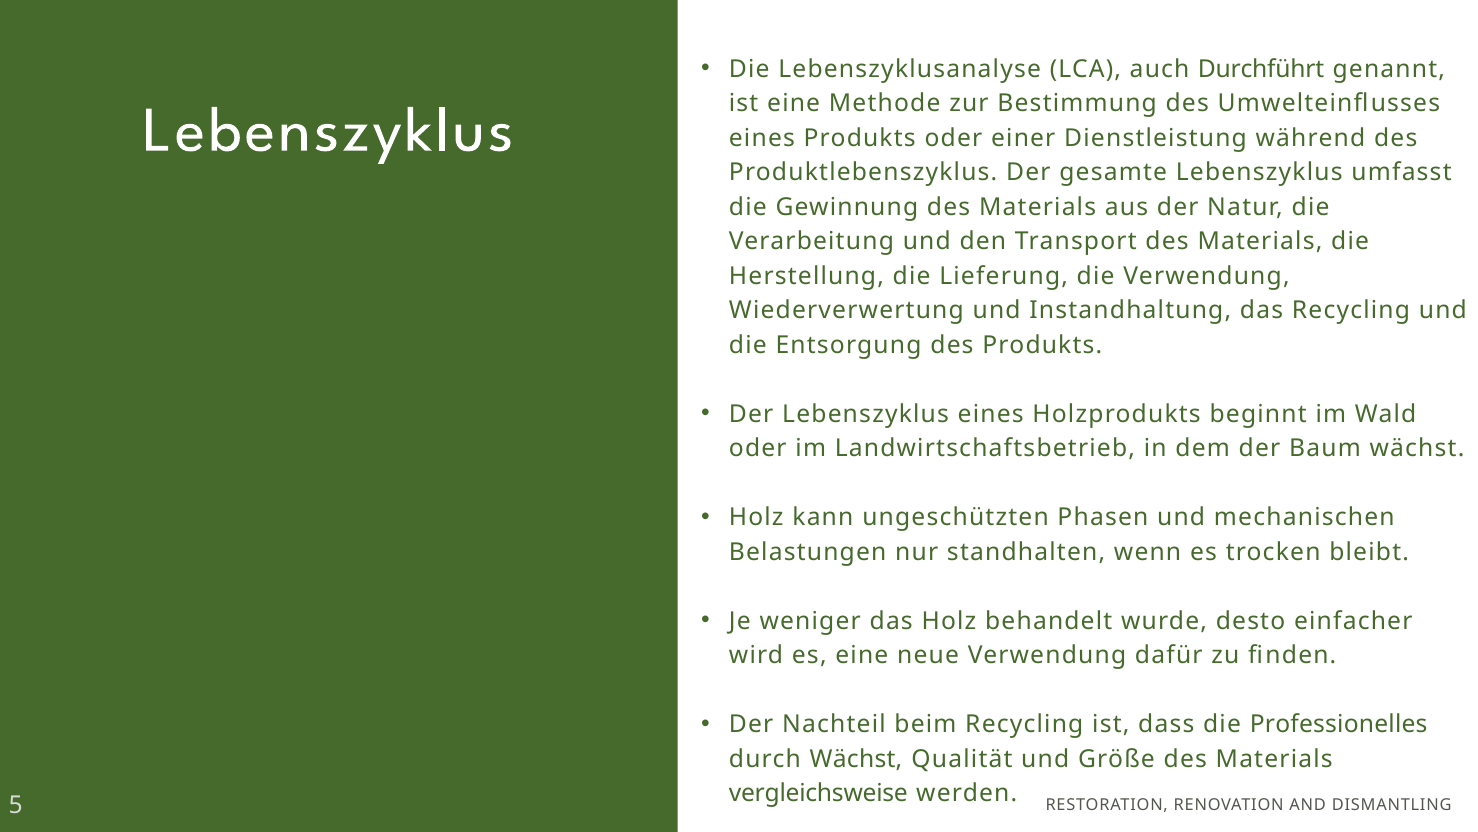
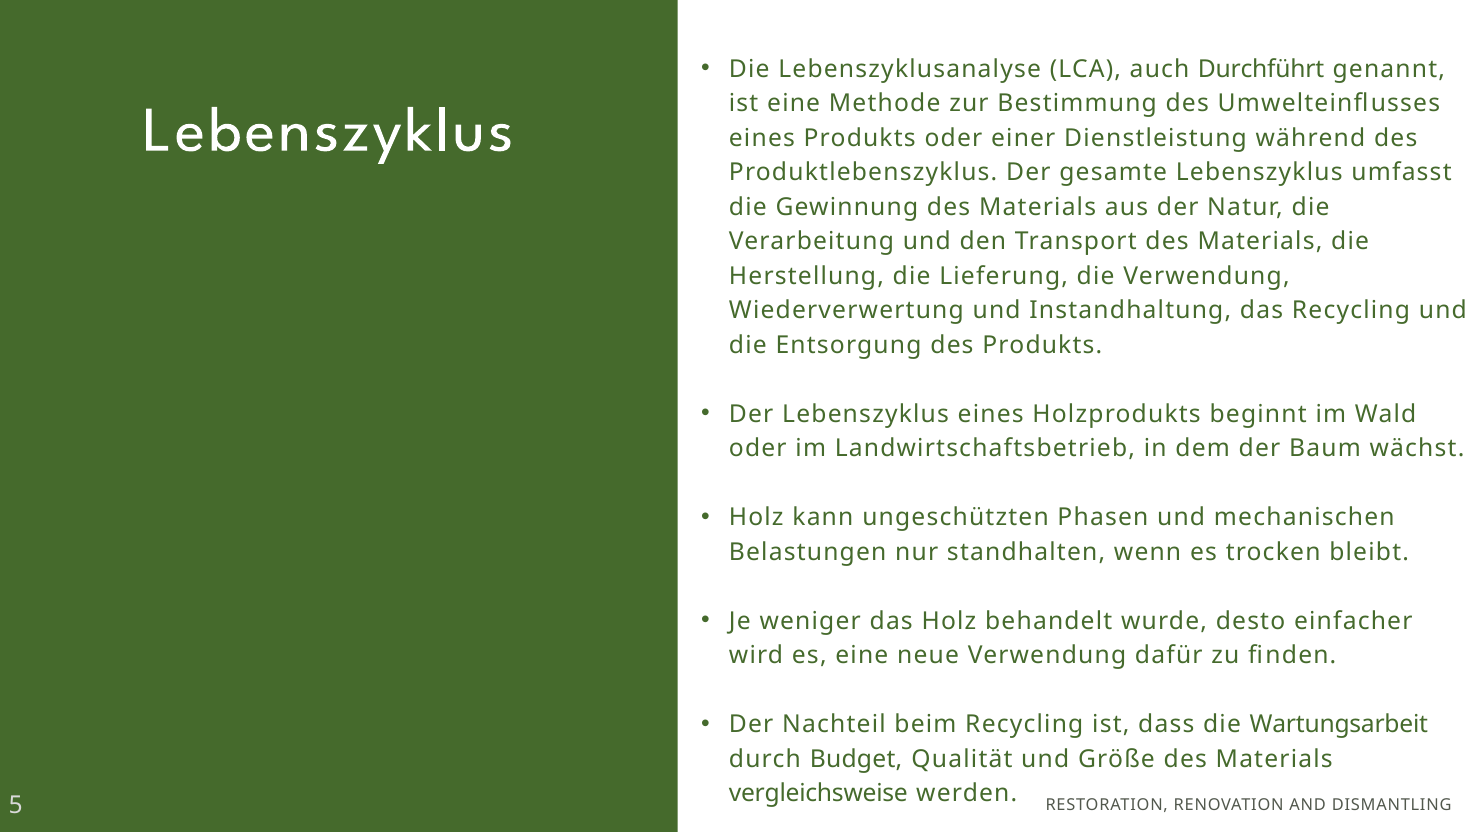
Professionelles: Professionelles -> Wartungsarbeit
durch Wächst: Wächst -> Budget
